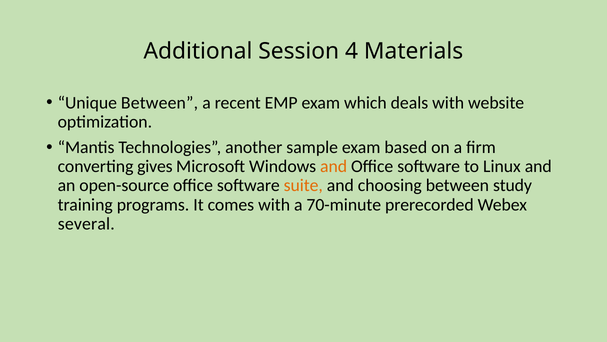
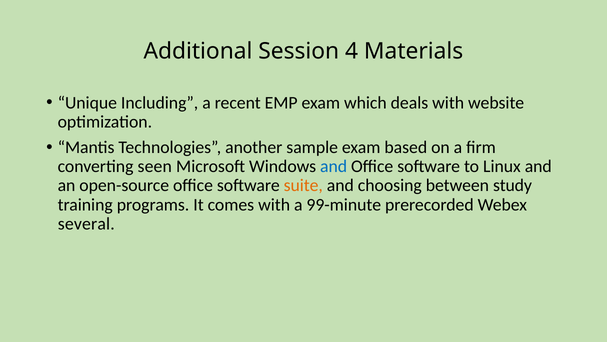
Unique Between: Between -> Including
gives: gives -> seen
and at (334, 166) colour: orange -> blue
70-minute: 70-minute -> 99-minute
